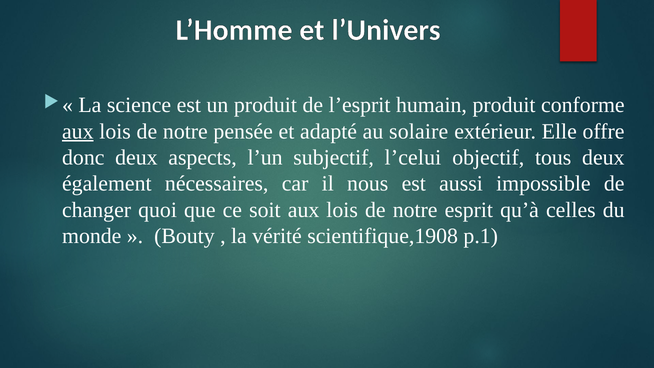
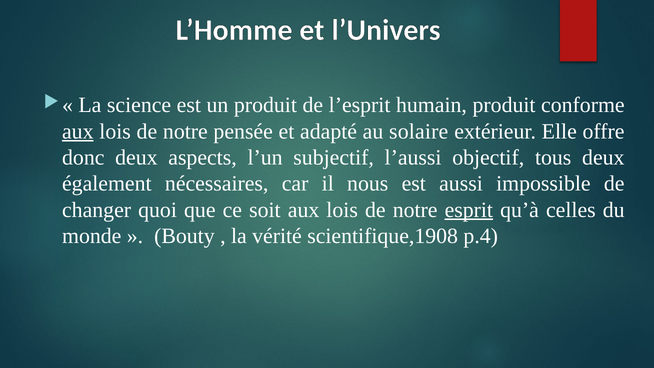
l’celui: l’celui -> l’aussi
esprit underline: none -> present
p.1: p.1 -> p.4
